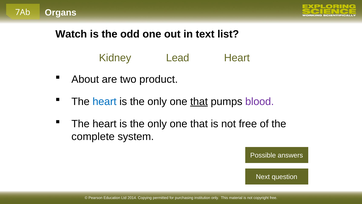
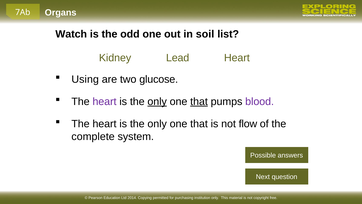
text: text -> soil
About: About -> Using
product: product -> glucose
heart at (105, 101) colour: blue -> purple
only at (157, 101) underline: none -> present
not free: free -> flow
